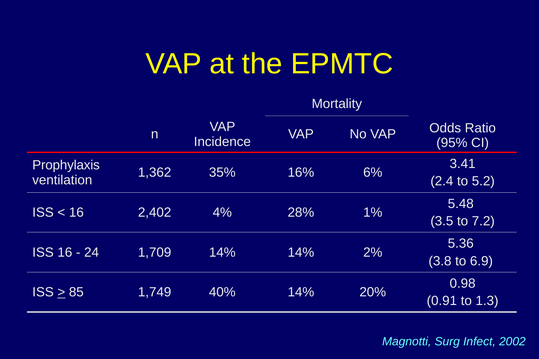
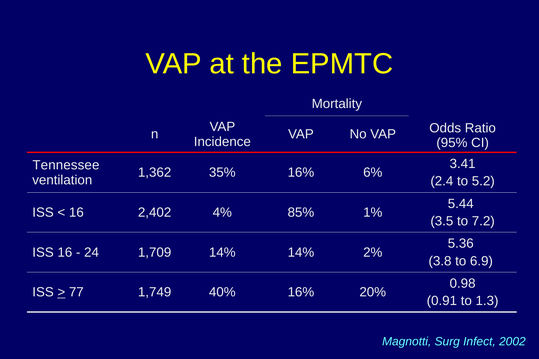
Prophylaxis: Prophylaxis -> Tennessee
5.48: 5.48 -> 5.44
28%: 28% -> 85%
85: 85 -> 77
40% 14%: 14% -> 16%
